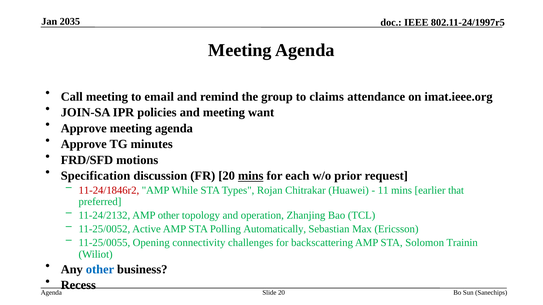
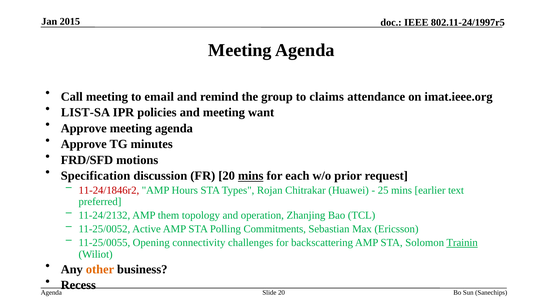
2035: 2035 -> 2015
JOIN-SA: JOIN-SA -> LIST-SA
While: While -> Hours
11: 11 -> 25
that: that -> text
AMP other: other -> them
Automatically: Automatically -> Commitments
Trainin underline: none -> present
other at (100, 270) colour: blue -> orange
